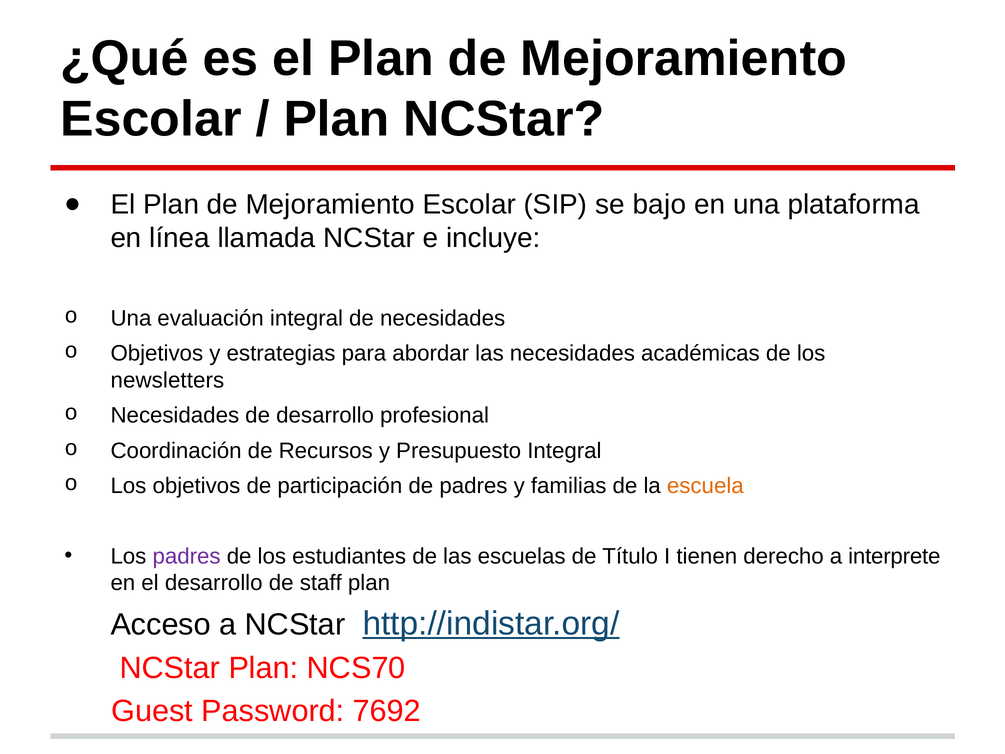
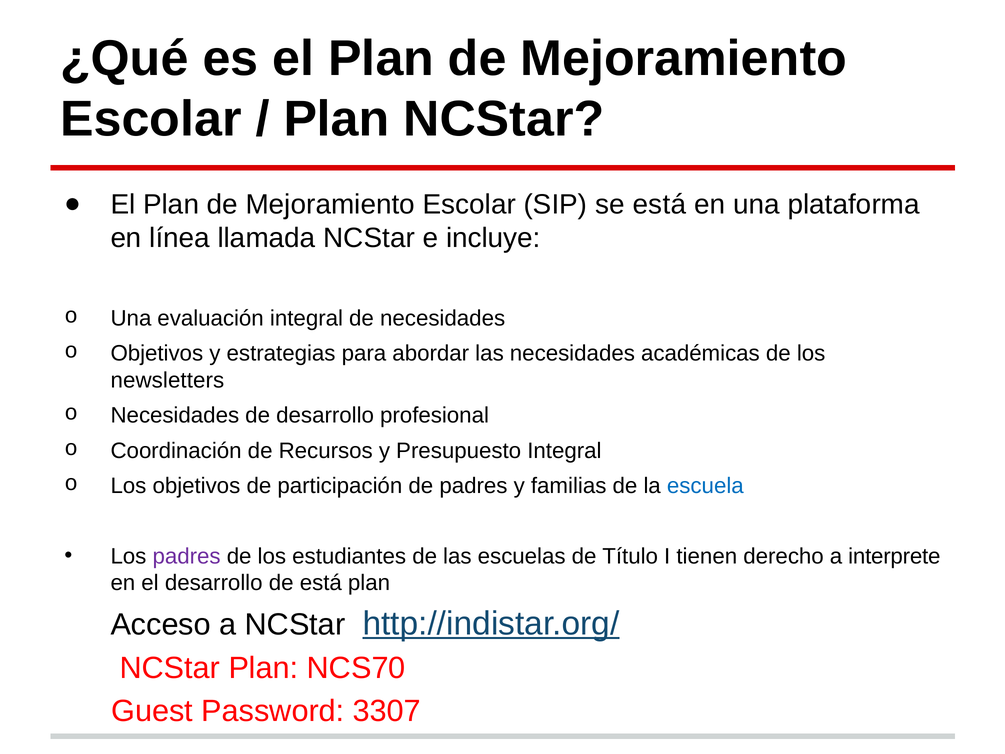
se bajo: bajo -> está
escuela colour: orange -> blue
de staff: staff -> está
7692: 7692 -> 3307
